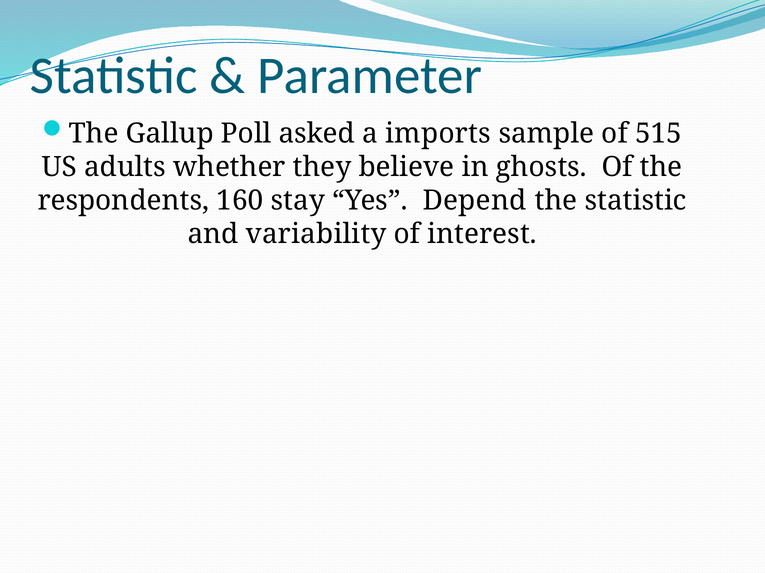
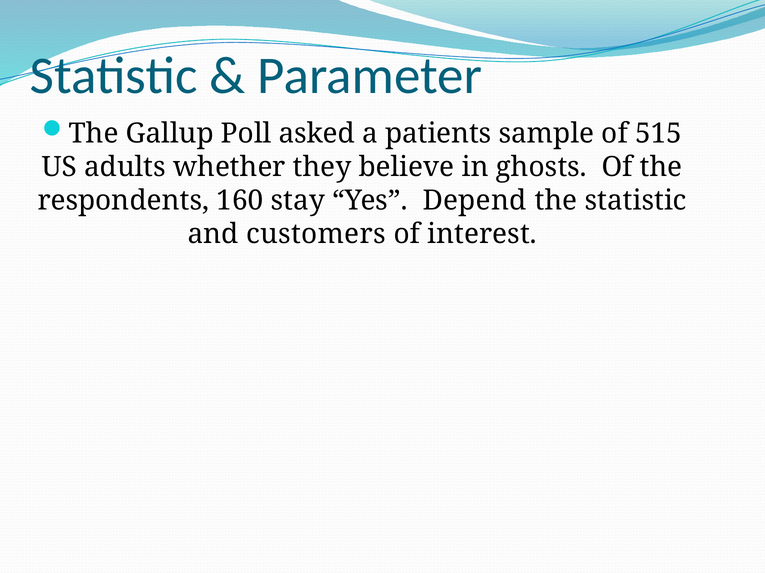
imports: imports -> patients
variability: variability -> customers
